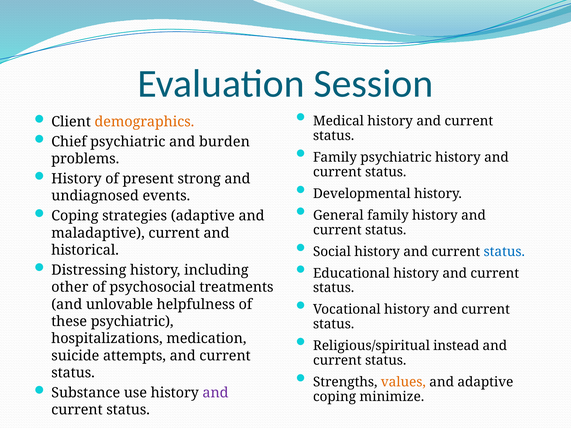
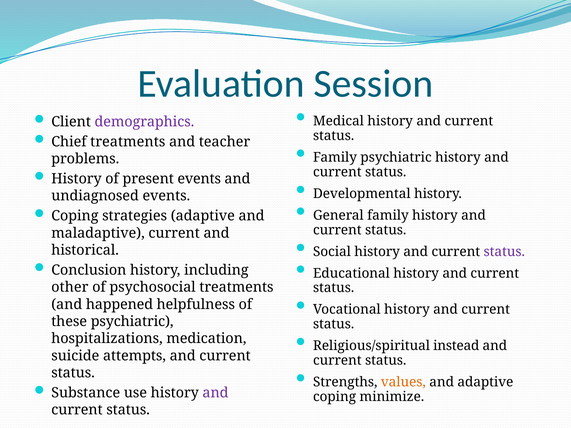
demographics colour: orange -> purple
Chief psychiatric: psychiatric -> treatments
burden: burden -> teacher
present strong: strong -> events
status at (504, 252) colour: blue -> purple
Distressing: Distressing -> Conclusion
unlovable: unlovable -> happened
